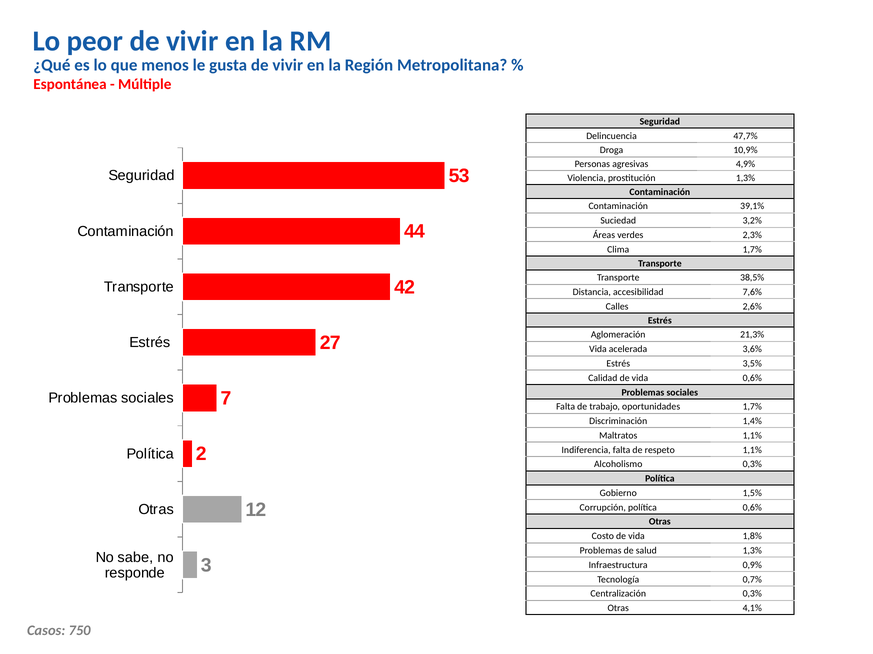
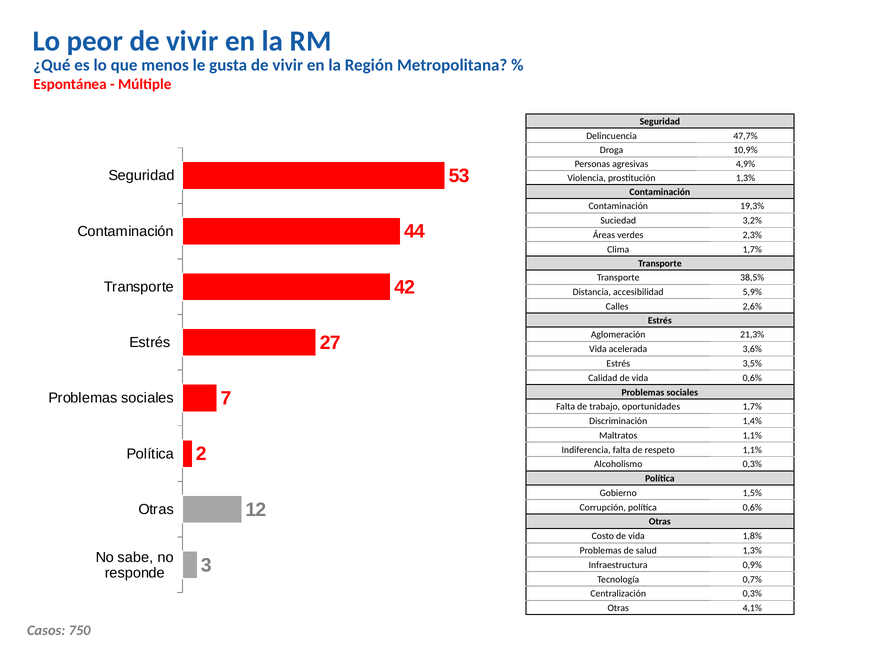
39,1%: 39,1% -> 19,3%
7,6%: 7,6% -> 5,9%
